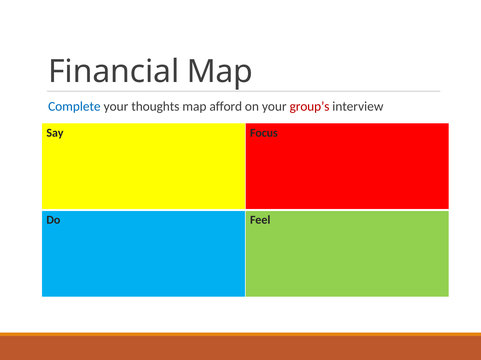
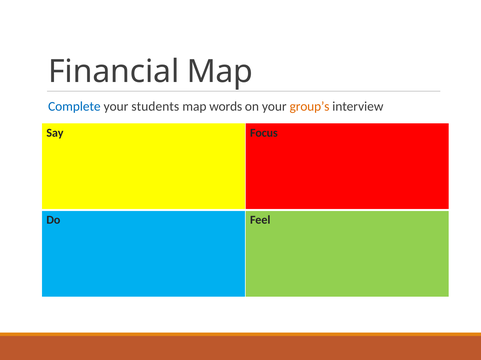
thoughts: thoughts -> students
afford: afford -> words
group’s colour: red -> orange
